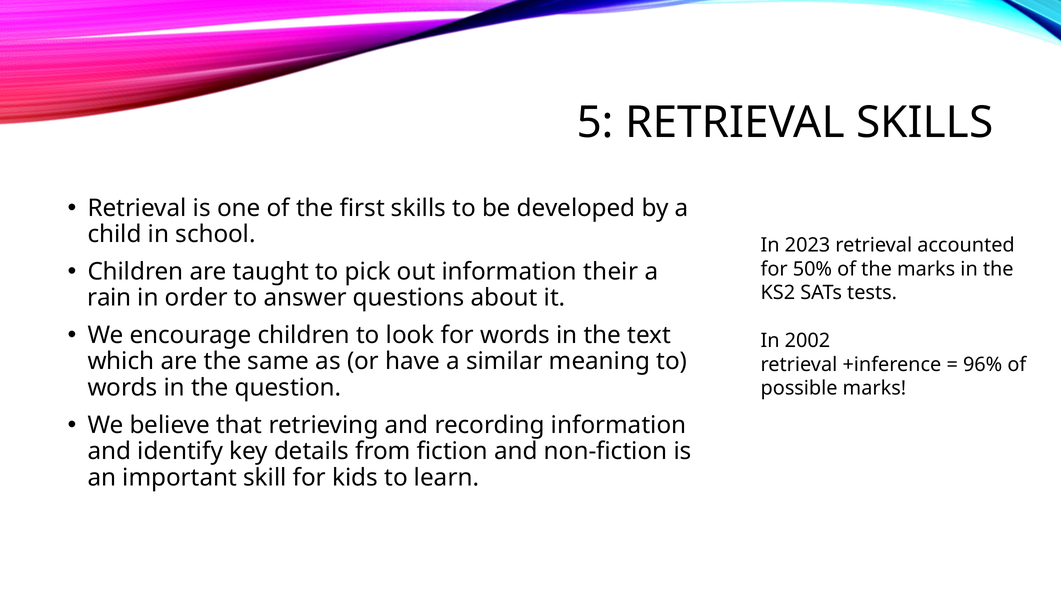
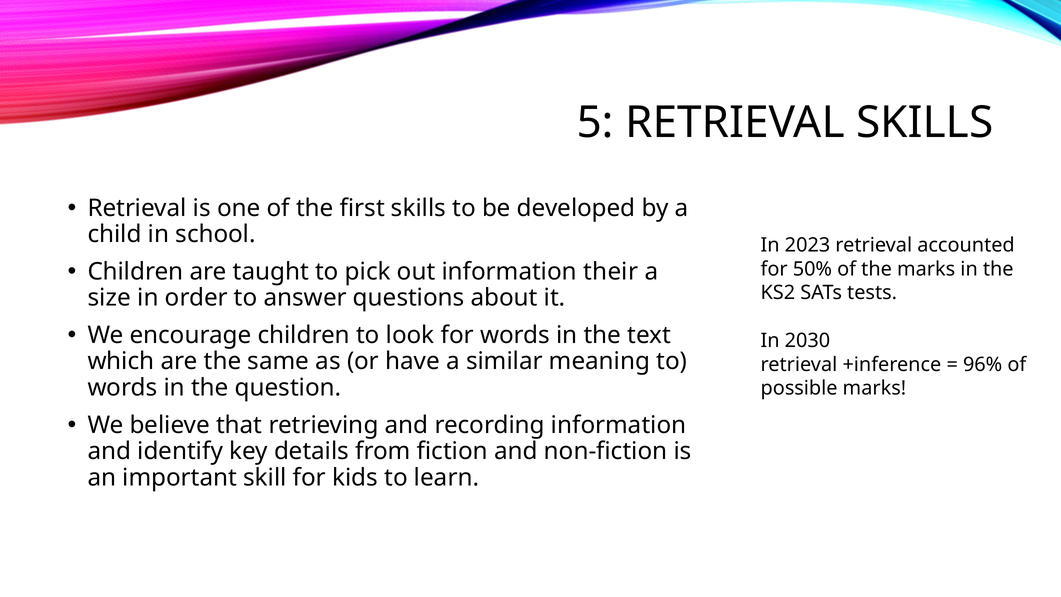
rain: rain -> size
2002: 2002 -> 2030
